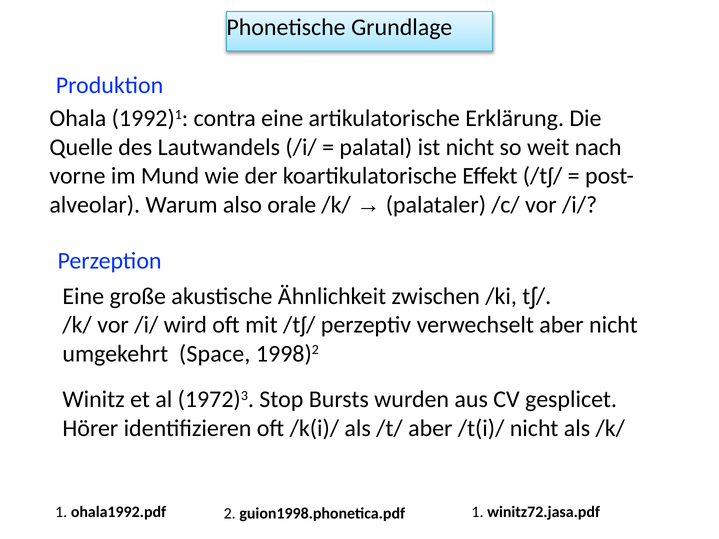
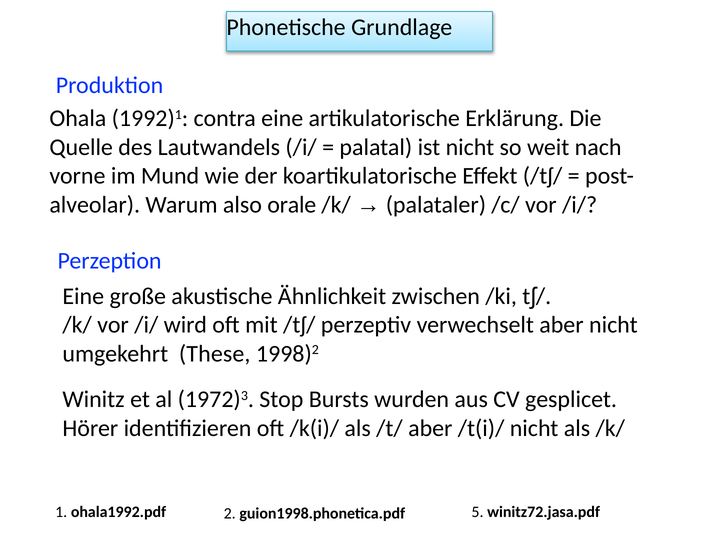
Space: Space -> These
guion1998.phonetica.pdf 1: 1 -> 5
